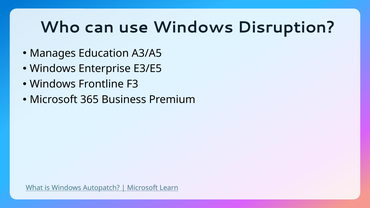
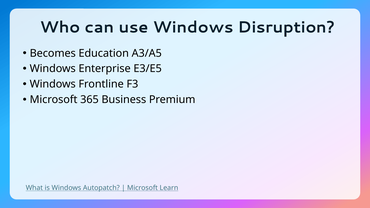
Manages: Manages -> Becomes
